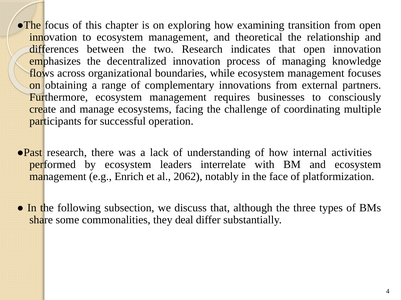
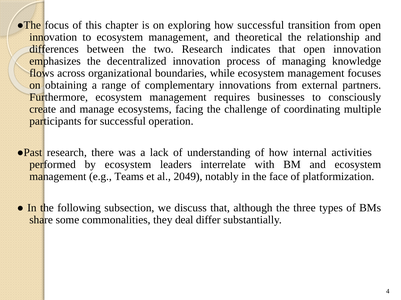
how examining: examining -> successful
Enrich: Enrich -> Teams
2062: 2062 -> 2049
